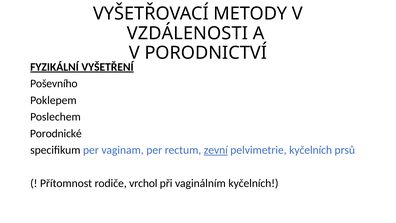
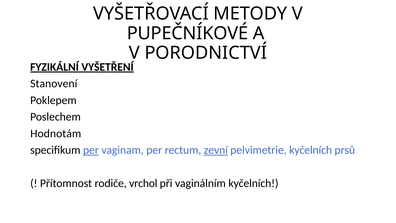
VZDÁLENOSTI: VZDÁLENOSTI -> PUPEČNÍKOVÉ
Poševního: Poševního -> Stanovení
Porodnické: Porodnické -> Hodnotám
per at (91, 150) underline: none -> present
